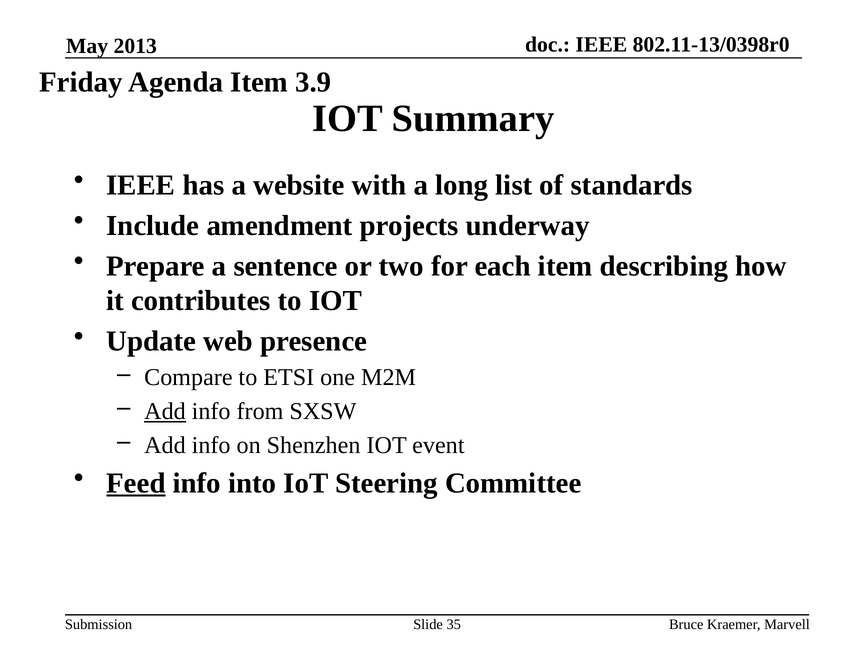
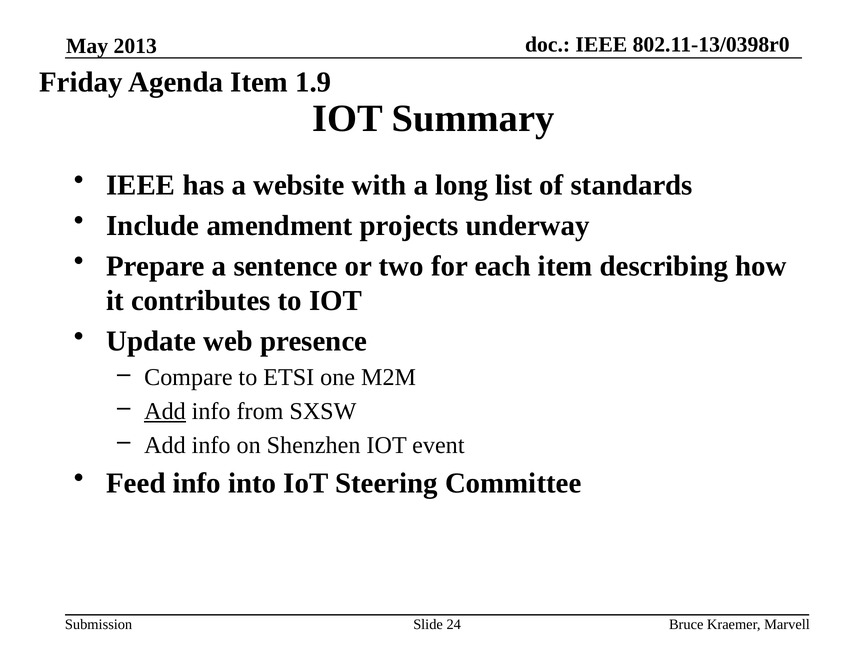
3.9: 3.9 -> 1.9
Feed underline: present -> none
35: 35 -> 24
